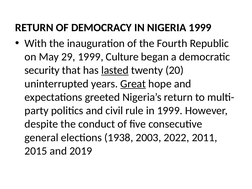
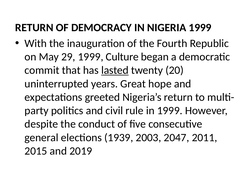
security: security -> commit
Great underline: present -> none
1938: 1938 -> 1939
2022: 2022 -> 2047
